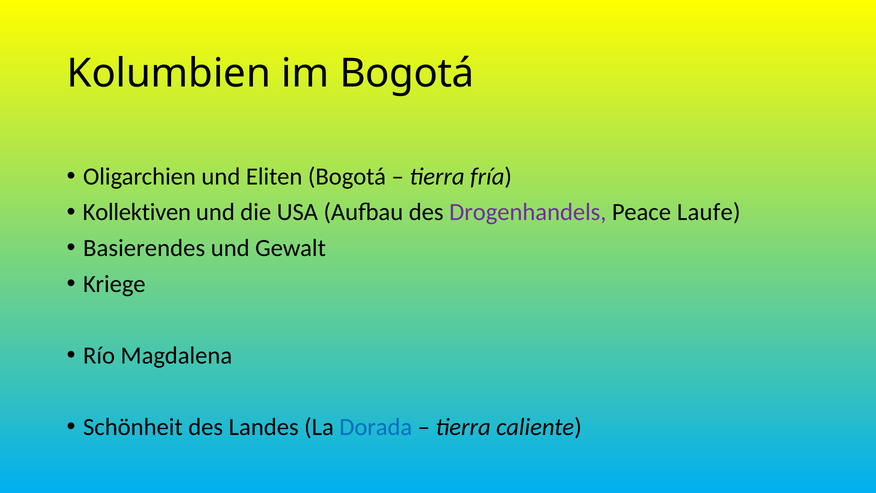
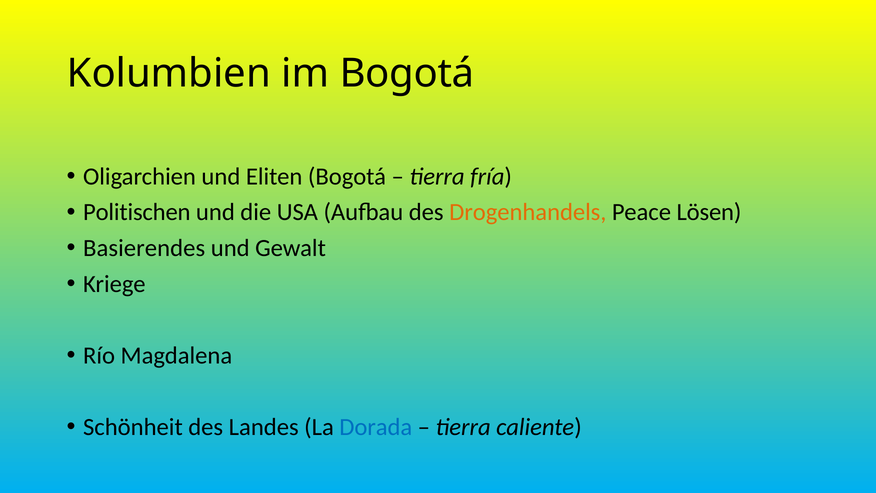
Kollektiven: Kollektiven -> Politischen
Drogenhandels colour: purple -> orange
Laufe: Laufe -> Lösen
